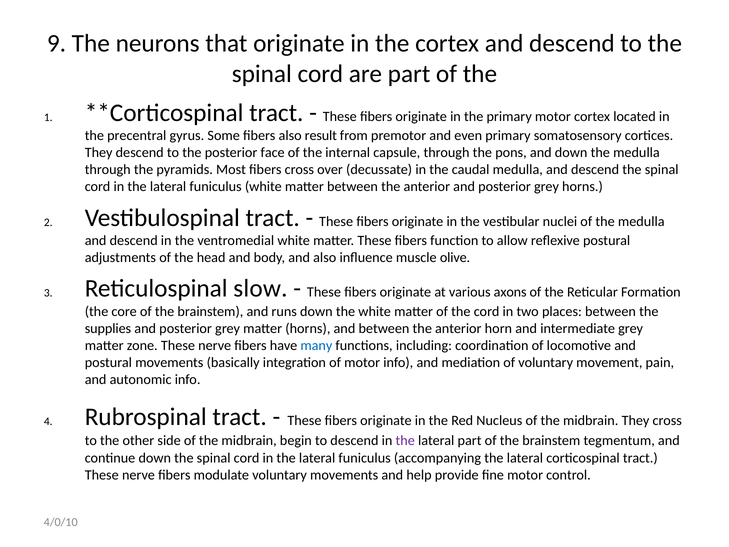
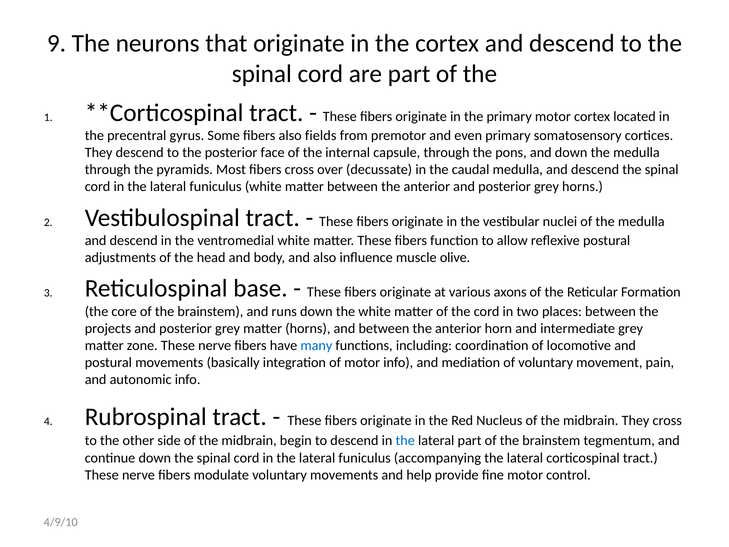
result: result -> fields
slow: slow -> base
supplies: supplies -> projects
the at (405, 441) colour: purple -> blue
4/0/10: 4/0/10 -> 4/9/10
